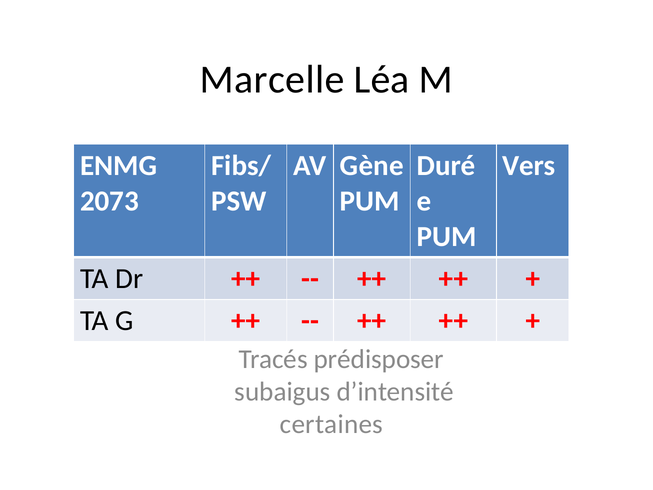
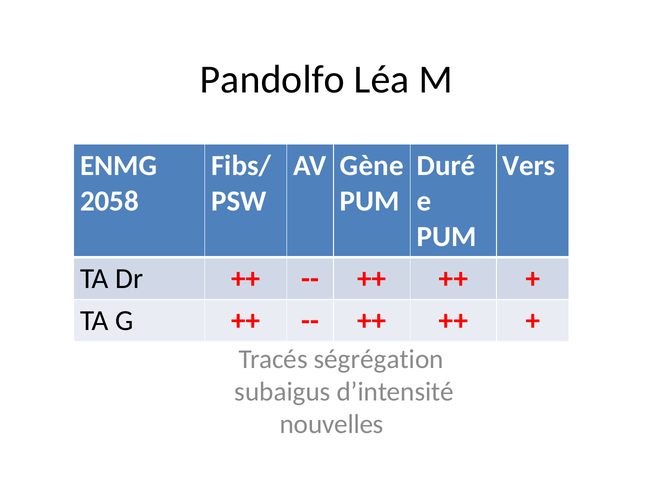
Marcelle: Marcelle -> Pandolfo
2073: 2073 -> 2058
prédisposer: prédisposer -> ségrégation
certaines: certaines -> nouvelles
